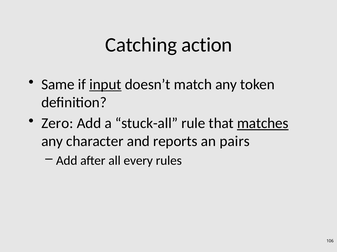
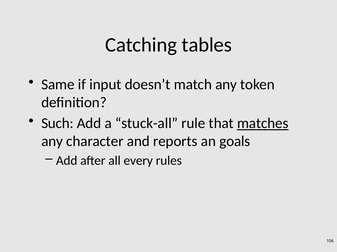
action: action -> tables
input underline: present -> none
Zero: Zero -> Such
pairs: pairs -> goals
